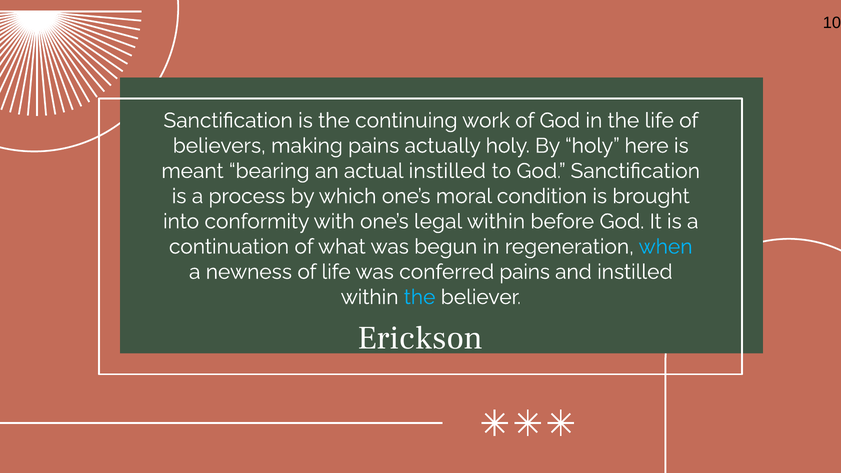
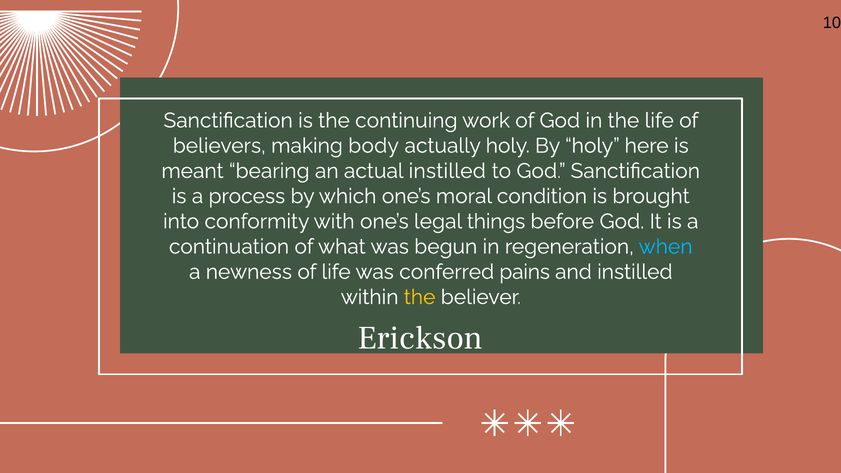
making pains: pains -> body
legal within: within -> things
the at (420, 297) colour: light blue -> yellow
